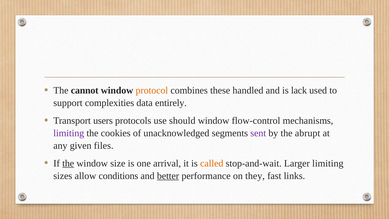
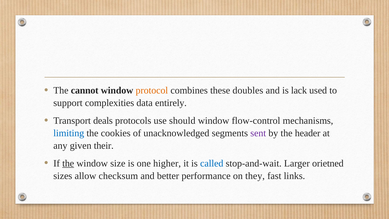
handled: handled -> doubles
users: users -> deals
limiting at (69, 133) colour: purple -> blue
abrupt: abrupt -> header
files: files -> their
arrival: arrival -> higher
called colour: orange -> blue
Larger limiting: limiting -> orietned
conditions: conditions -> checksum
better underline: present -> none
